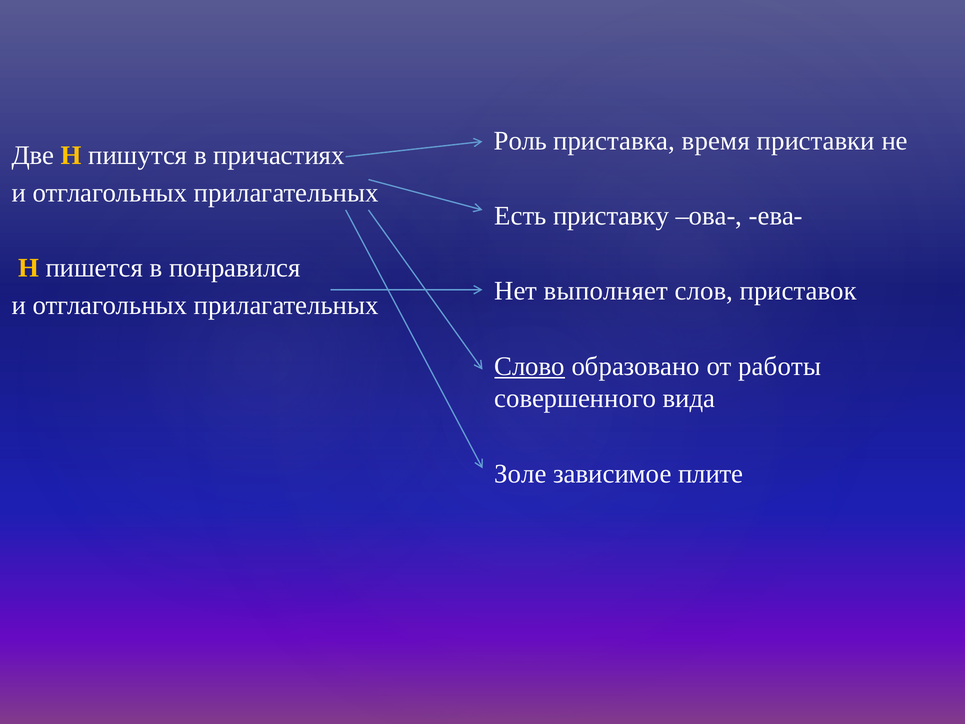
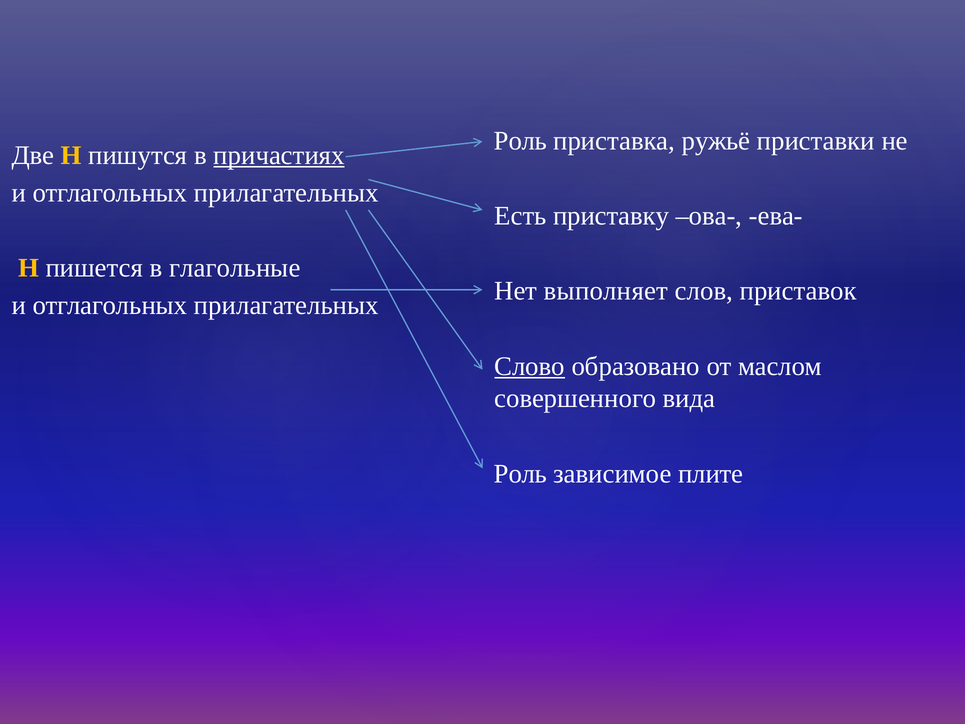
время: время -> ружьё
причастиях underline: none -> present
понравился: понравился -> глагольные
работы: работы -> маслом
Золе at (520, 474): Золе -> Роль
